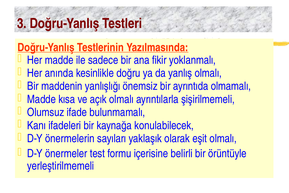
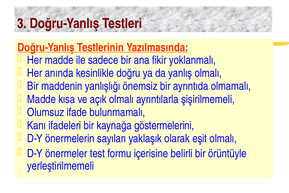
konulabilecek: konulabilecek -> göstermelerini
